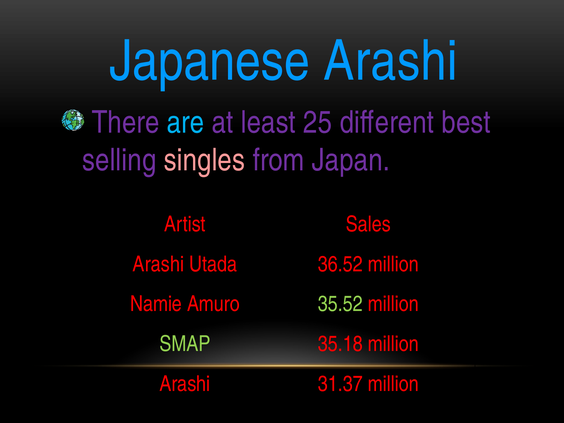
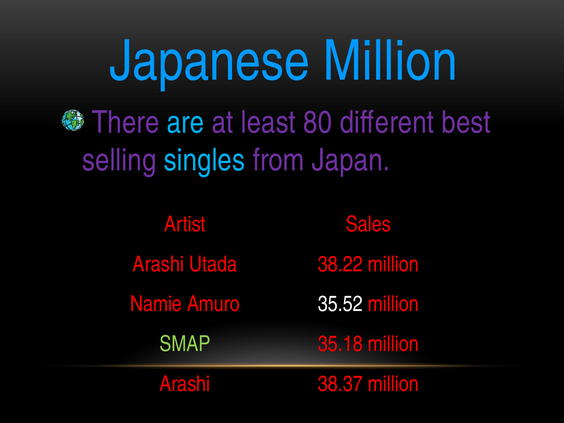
Japanese Arashi: Arashi -> Million
25: 25 -> 80
singles colour: pink -> light blue
36.52: 36.52 -> 38.22
35.52 colour: light green -> white
31.37: 31.37 -> 38.37
